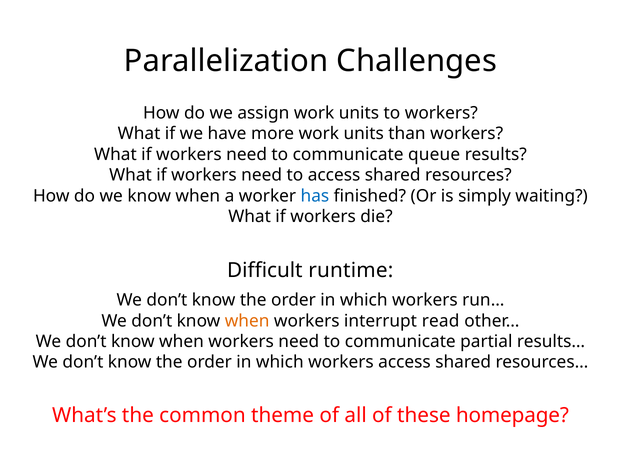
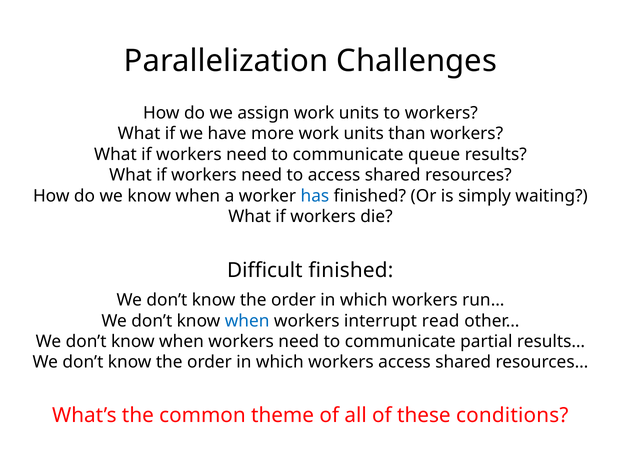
Difficult runtime: runtime -> finished
when at (247, 321) colour: orange -> blue
homepage: homepage -> conditions
